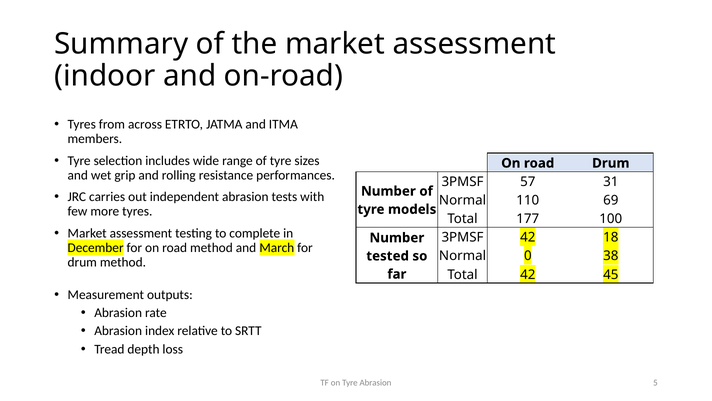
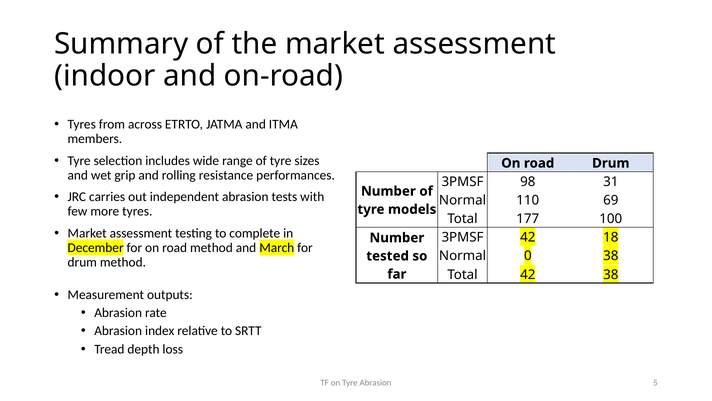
57: 57 -> 98
42 45: 45 -> 38
